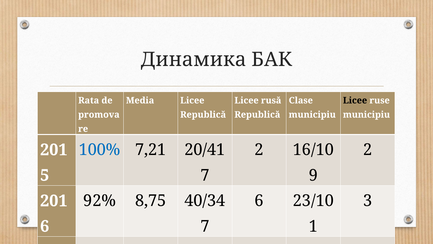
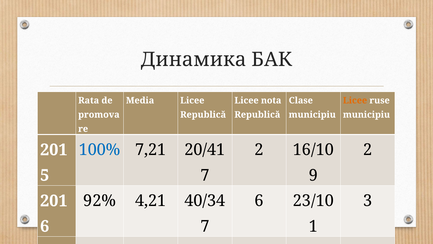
rusă: rusă -> nota
Licee at (355, 100) colour: black -> orange
8,75: 8,75 -> 4,21
